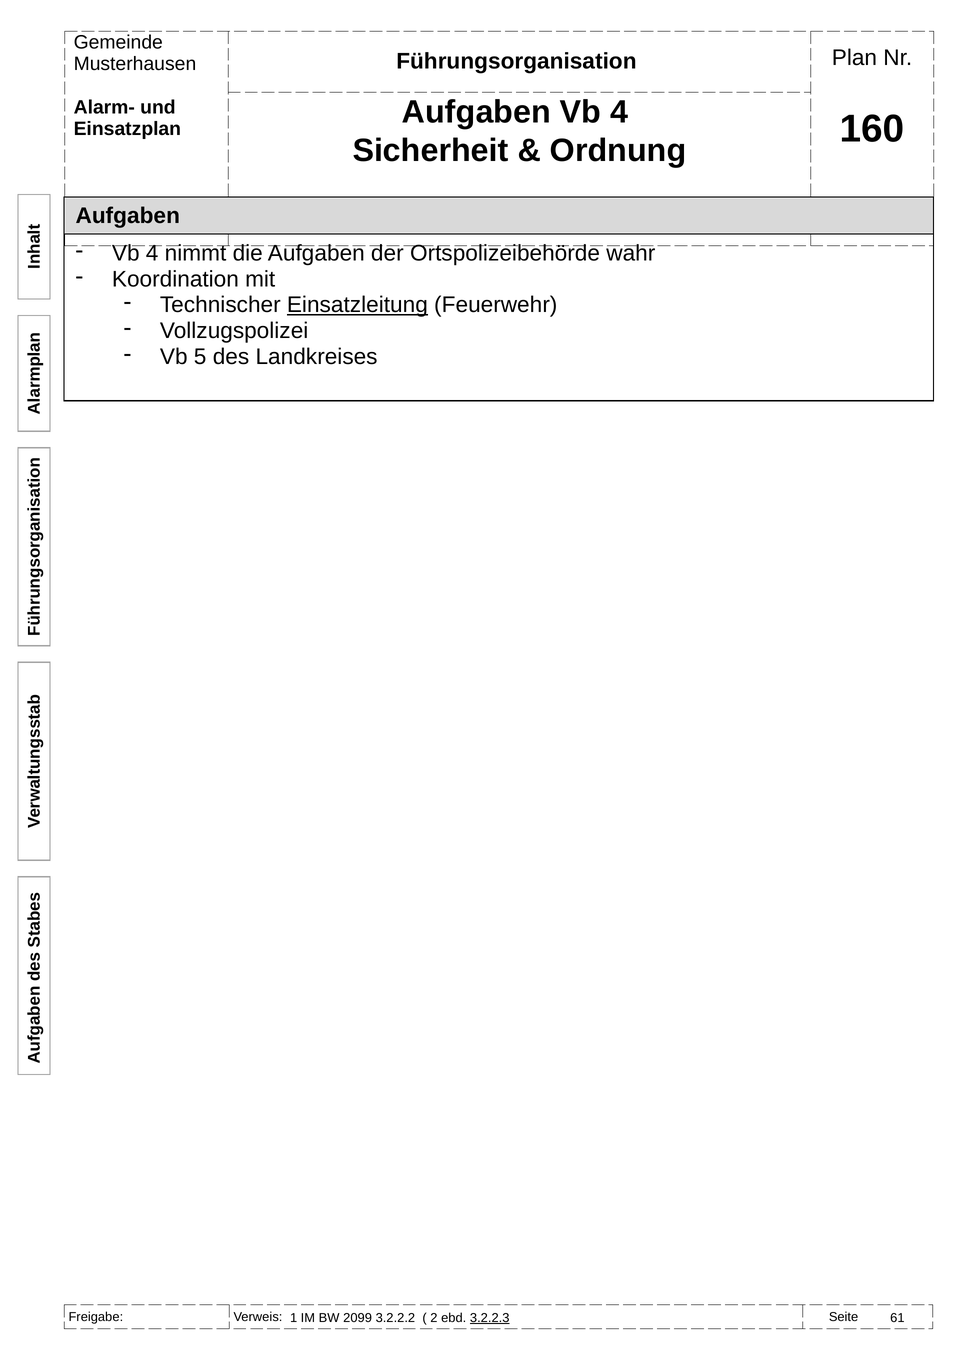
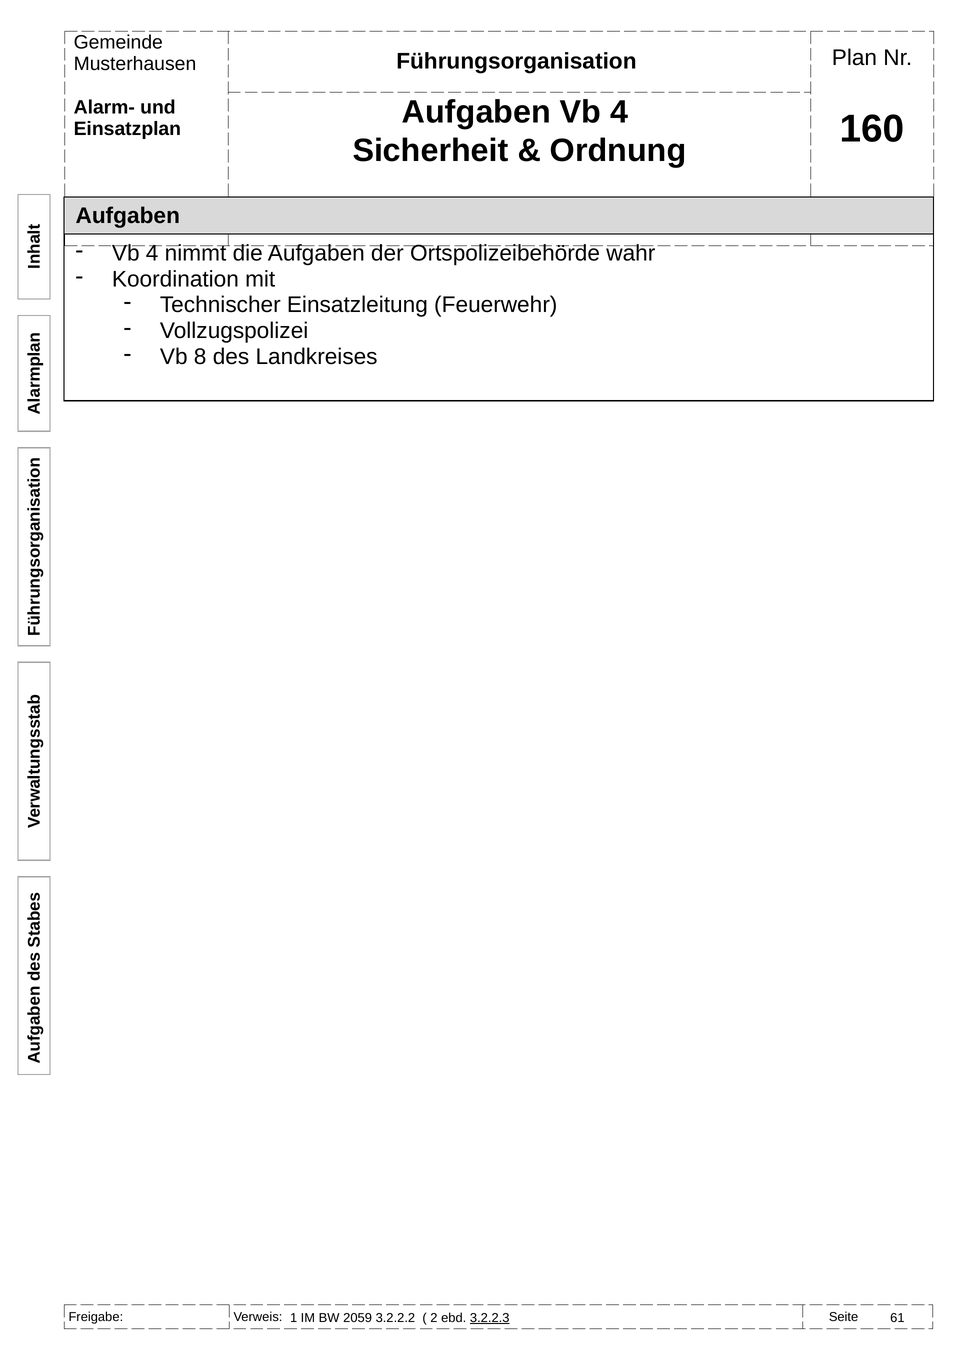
Einsatzleitung underline: present -> none
5: 5 -> 8
2099: 2099 -> 2059
